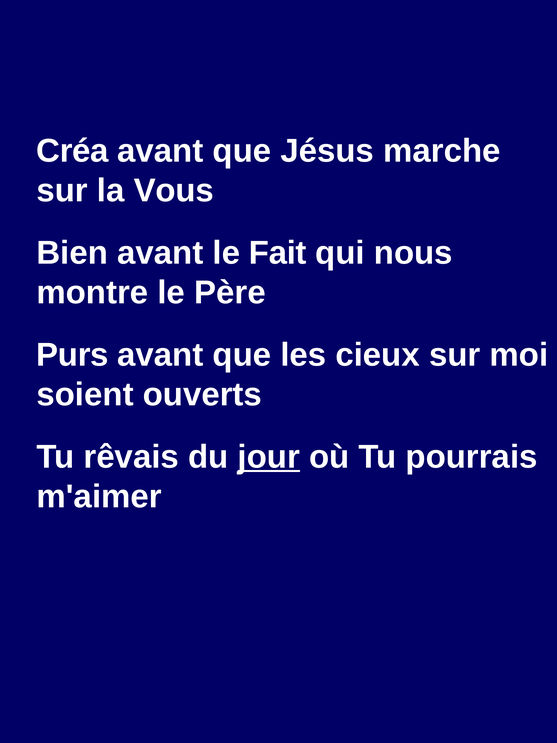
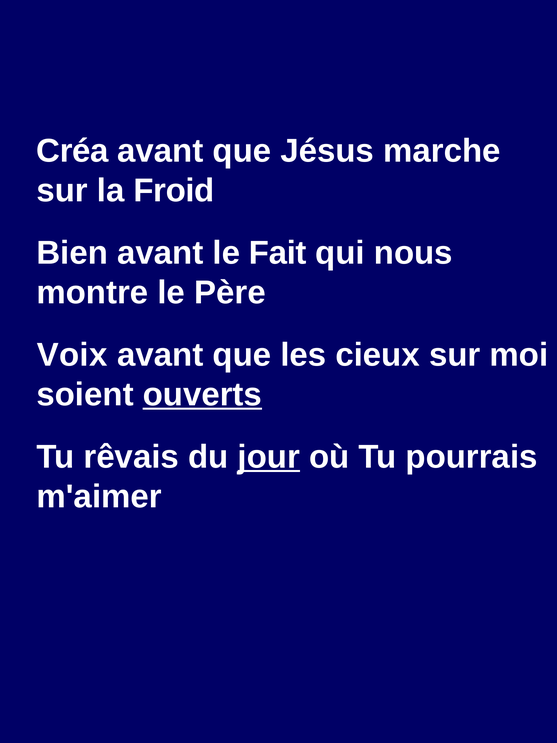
Vous: Vous -> Froid
Purs: Purs -> Voix
ouverts underline: none -> present
